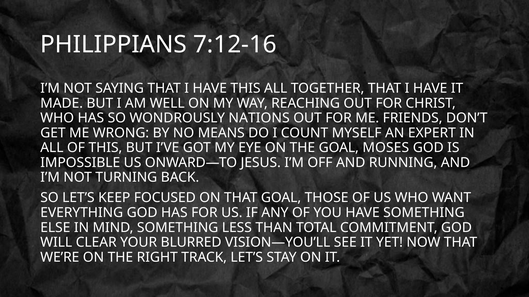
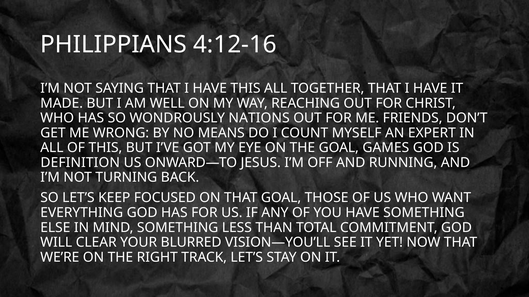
7:12-16: 7:12-16 -> 4:12-16
MOSES: MOSES -> GAMES
IMPOSSIBLE: IMPOSSIBLE -> DEFINITION
